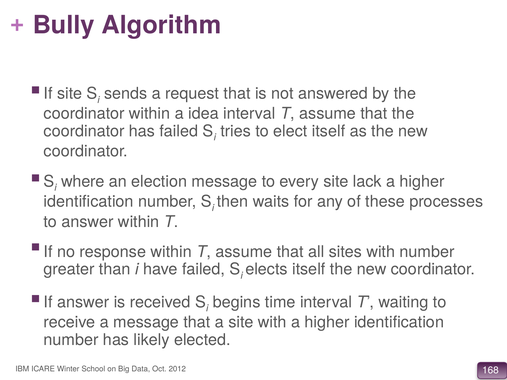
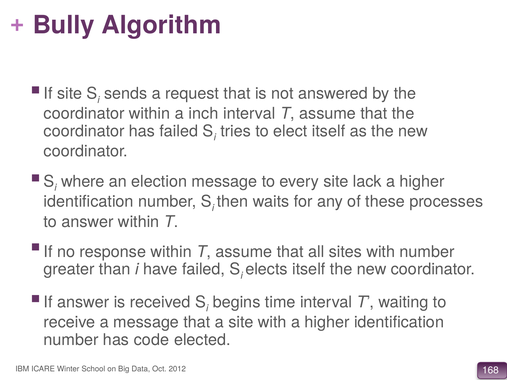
idea: idea -> inch
likely: likely -> code
